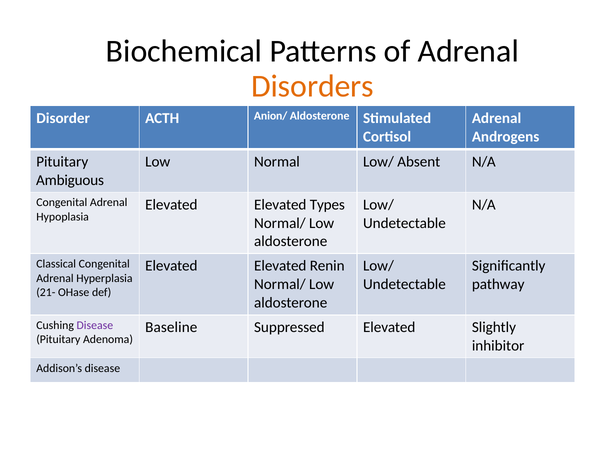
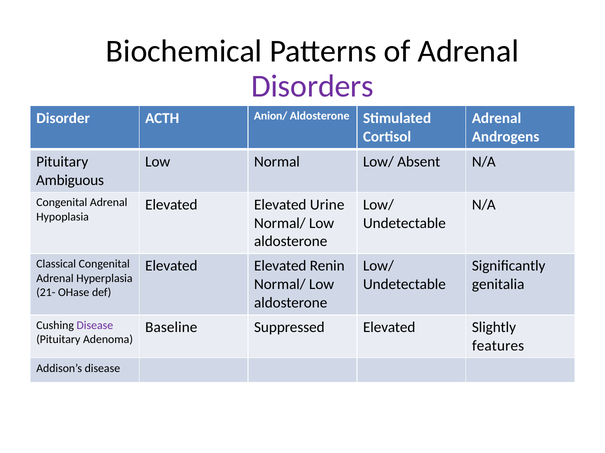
Disorders colour: orange -> purple
Types: Types -> Urine
pathway: pathway -> genitalia
inhibitor: inhibitor -> features
